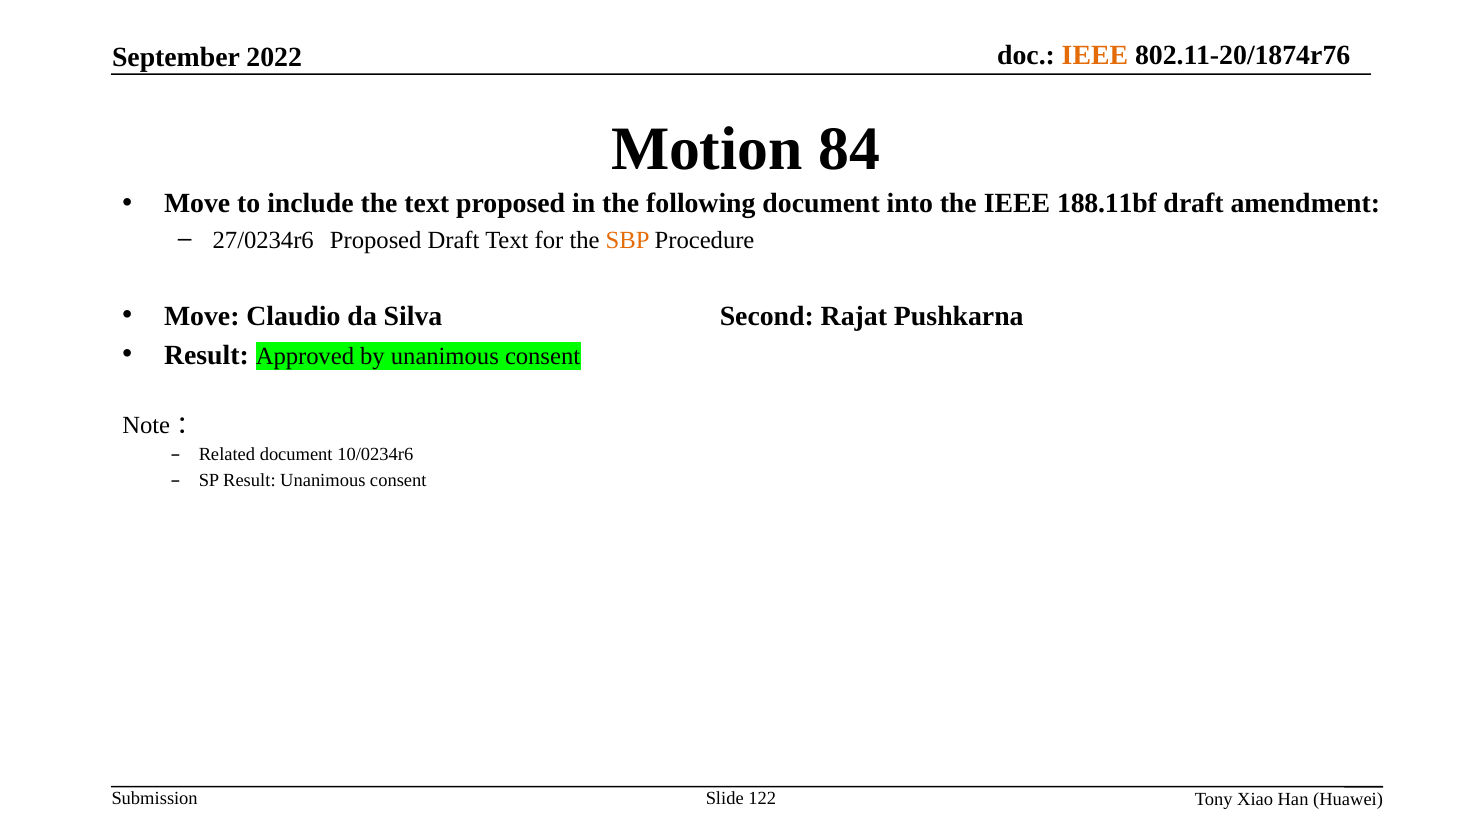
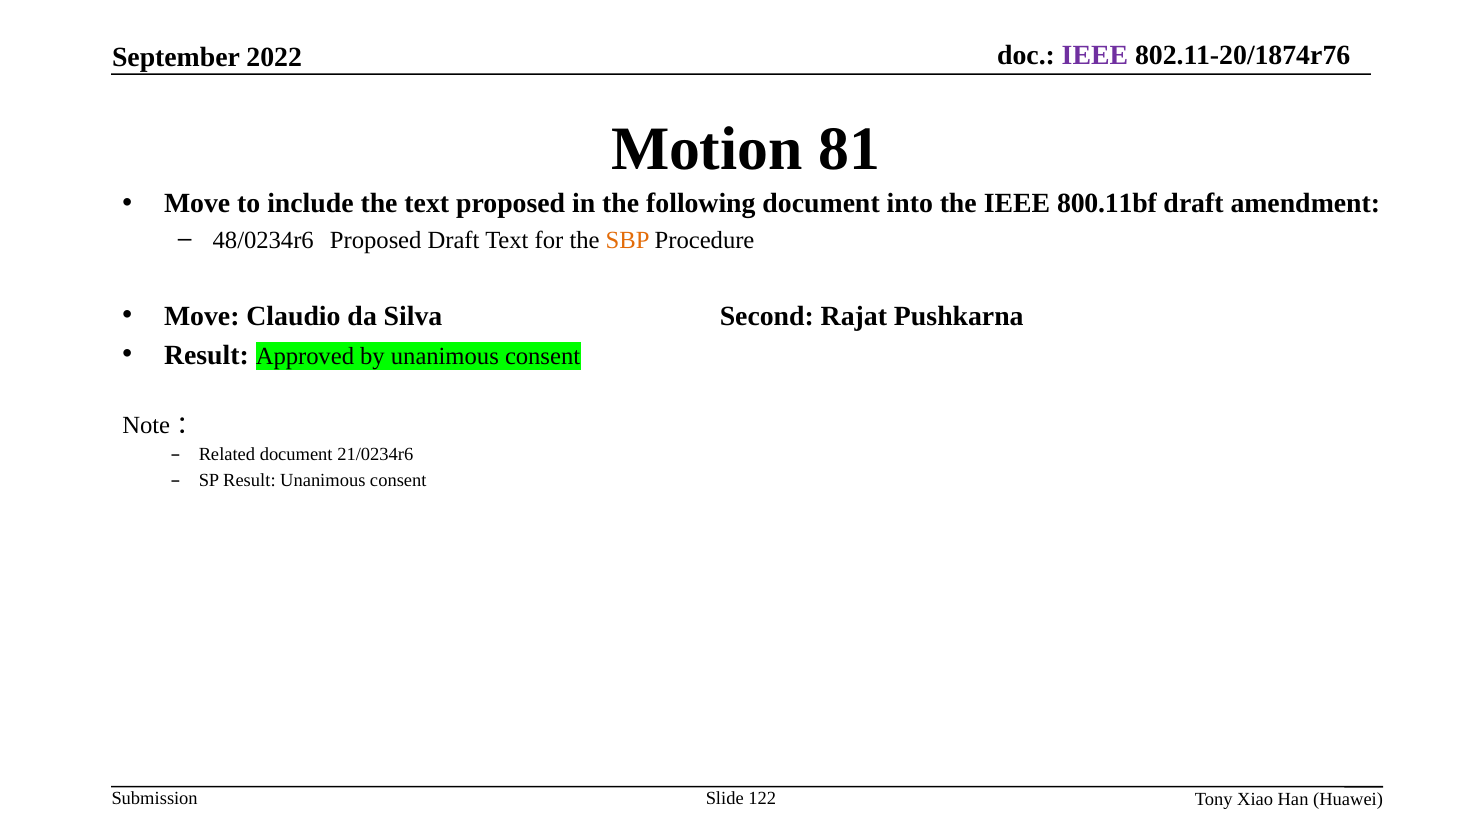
IEEE at (1095, 56) colour: orange -> purple
84: 84 -> 81
188.11bf: 188.11bf -> 800.11bf
27/0234r6: 27/0234r6 -> 48/0234r6
10/0234r6: 10/0234r6 -> 21/0234r6
